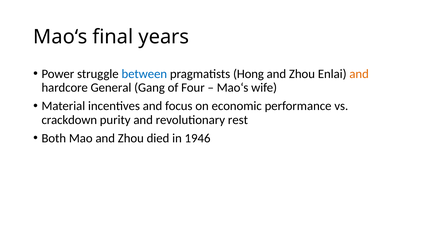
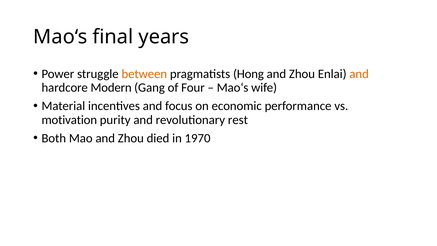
between colour: blue -> orange
General: General -> Modern
crackdown: crackdown -> motivation
1946: 1946 -> 1970
